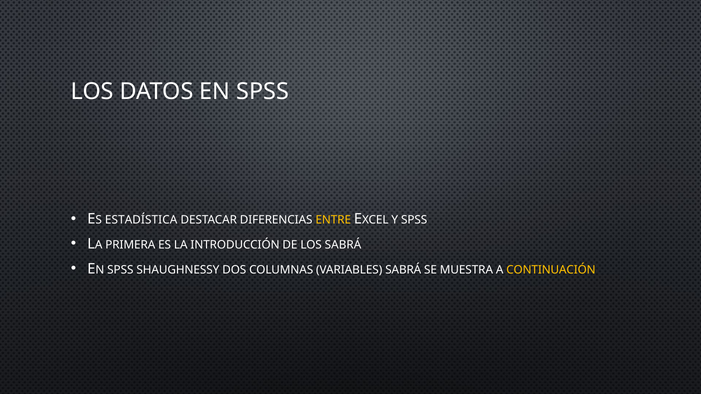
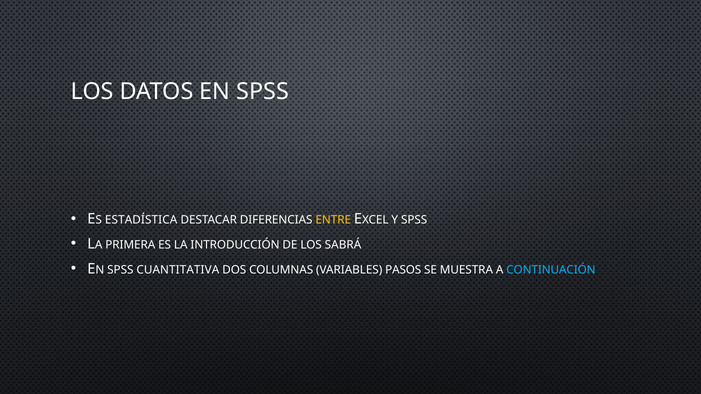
SHAUGHNESSY: SHAUGHNESSY -> CUANTITATIVA
VARIABLES SABRÁ: SABRÁ -> PASOS
CONTINUACIÓN colour: yellow -> light blue
